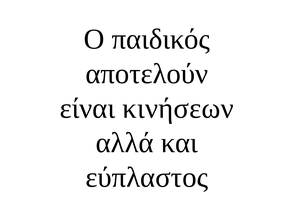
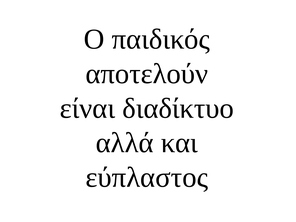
κινήσεων: κινήσεων -> διαδίκτυο
